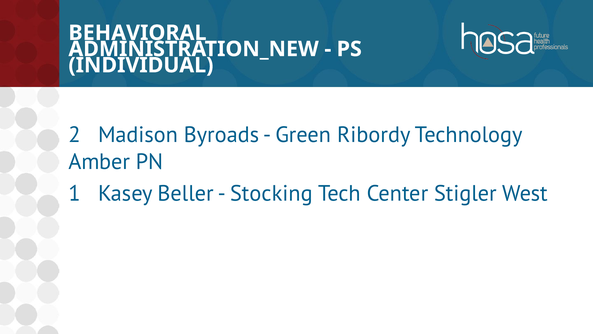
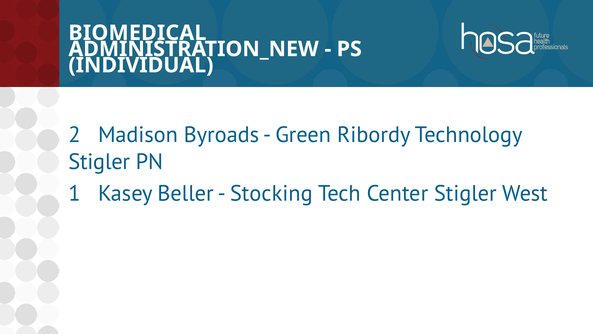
BEHAVIORAL: BEHAVIORAL -> BIOMEDICAL
Amber at (99, 161): Amber -> Stigler
